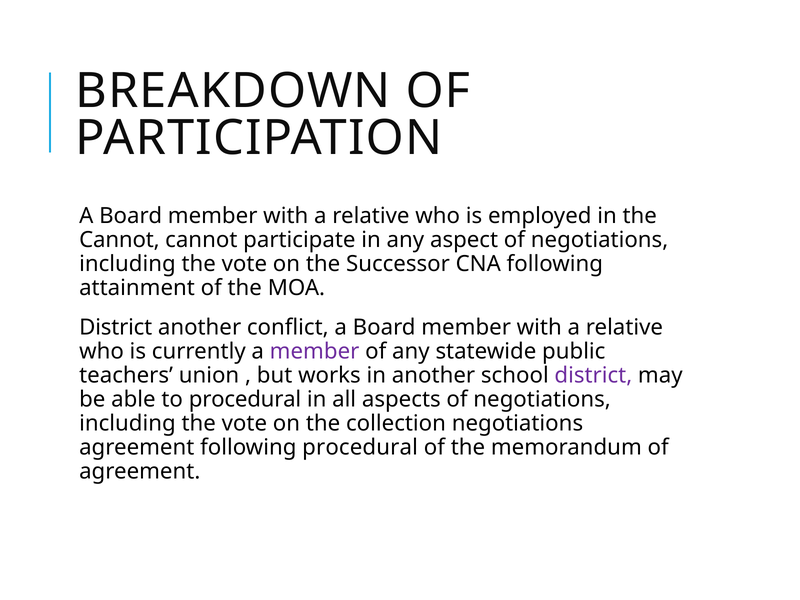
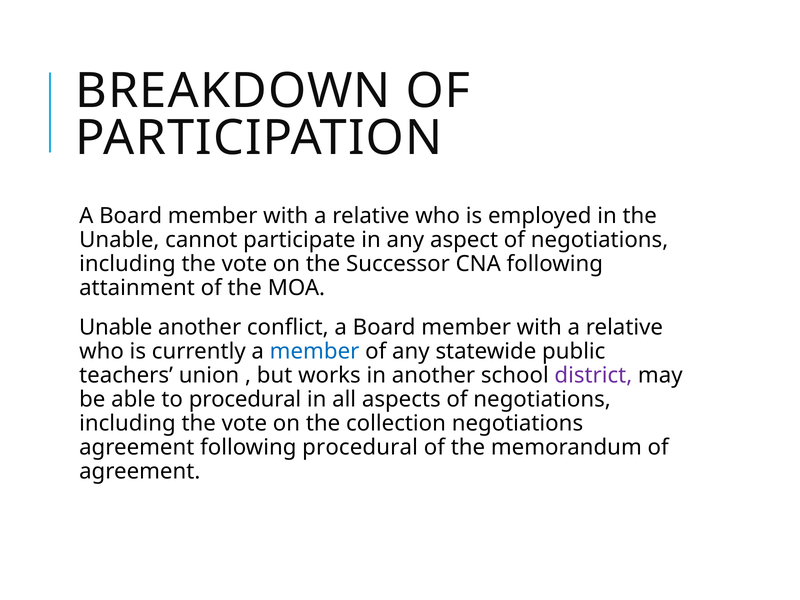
Cannot at (119, 240): Cannot -> Unable
District at (116, 327): District -> Unable
member at (315, 351) colour: purple -> blue
